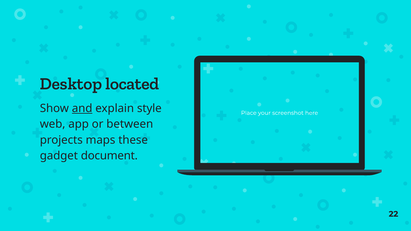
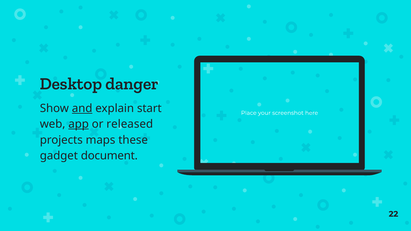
located: located -> danger
style: style -> start
app underline: none -> present
between: between -> released
